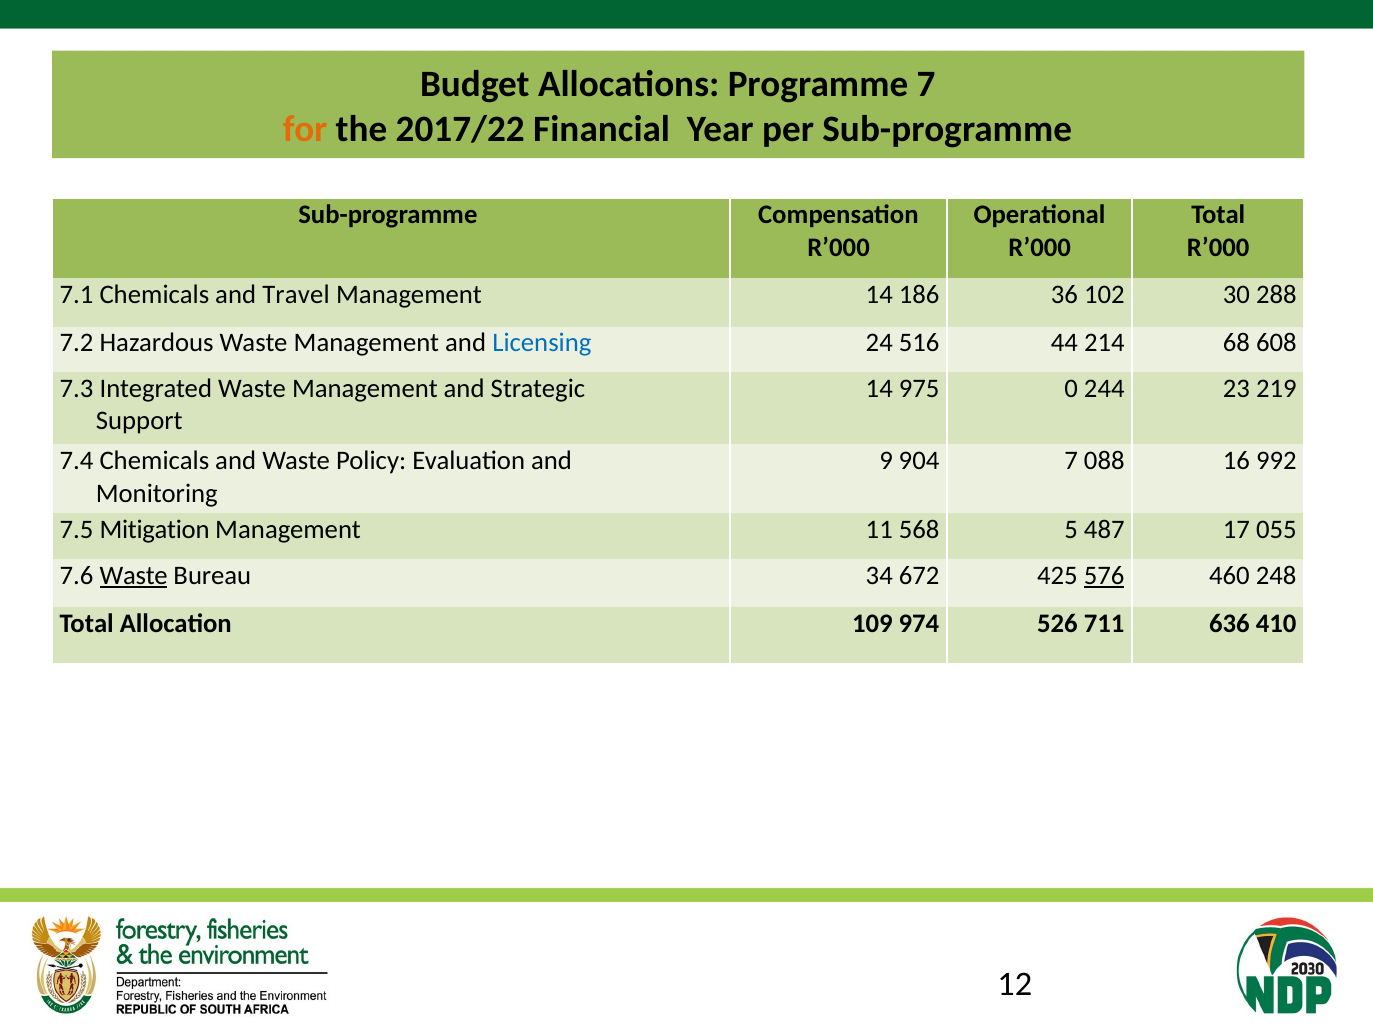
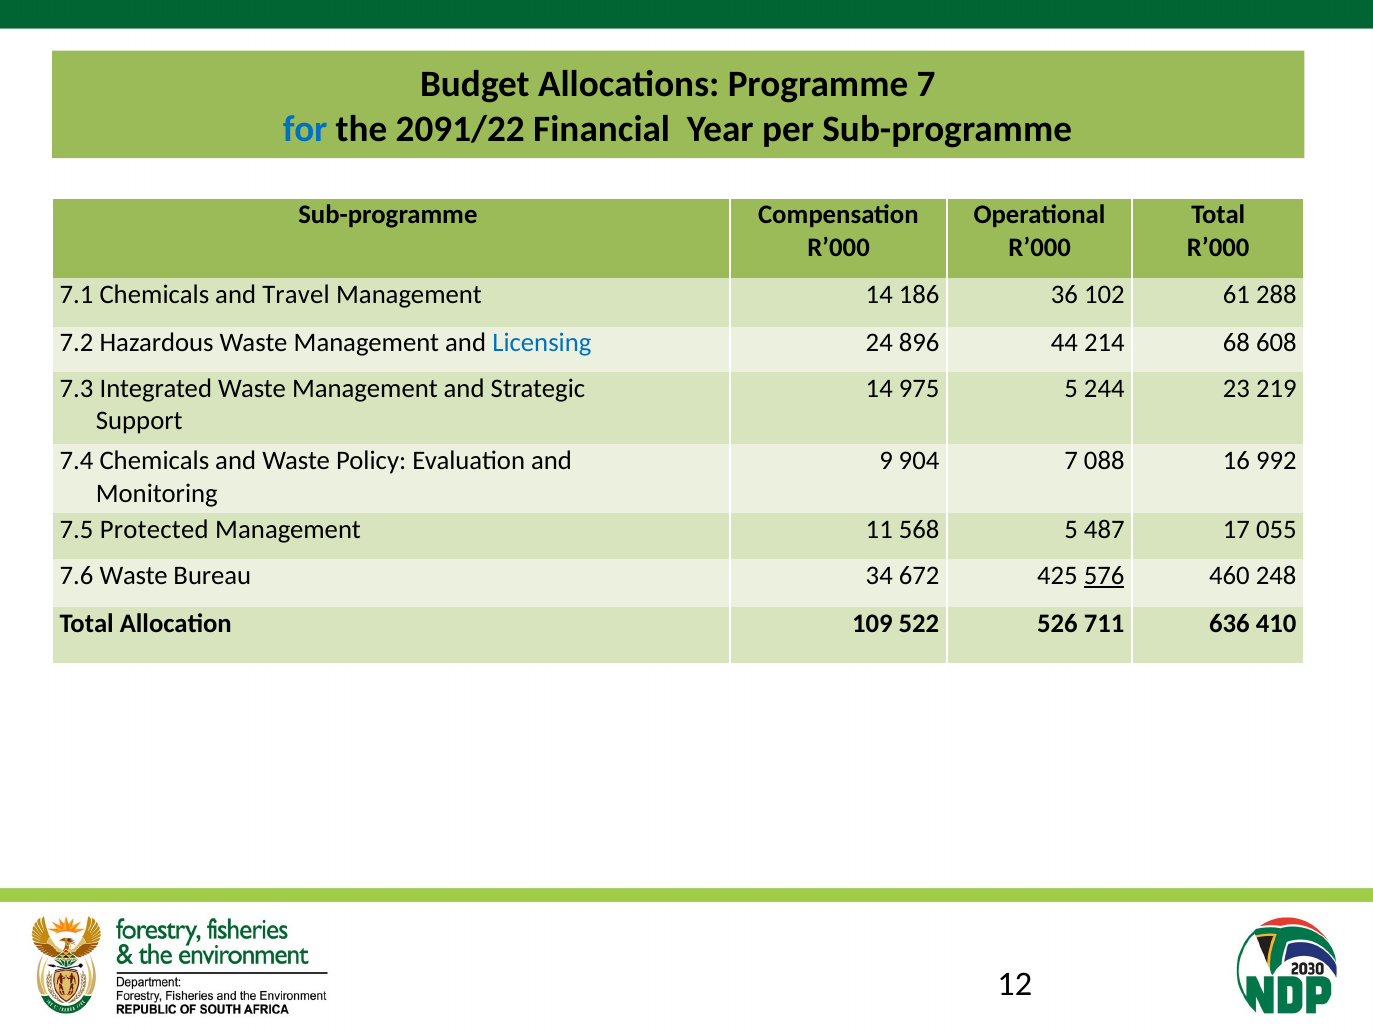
for colour: orange -> blue
2017/22: 2017/22 -> 2091/22
30: 30 -> 61
516: 516 -> 896
975 0: 0 -> 5
Mitigation: Mitigation -> Protected
Waste at (134, 576) underline: present -> none
974: 974 -> 522
